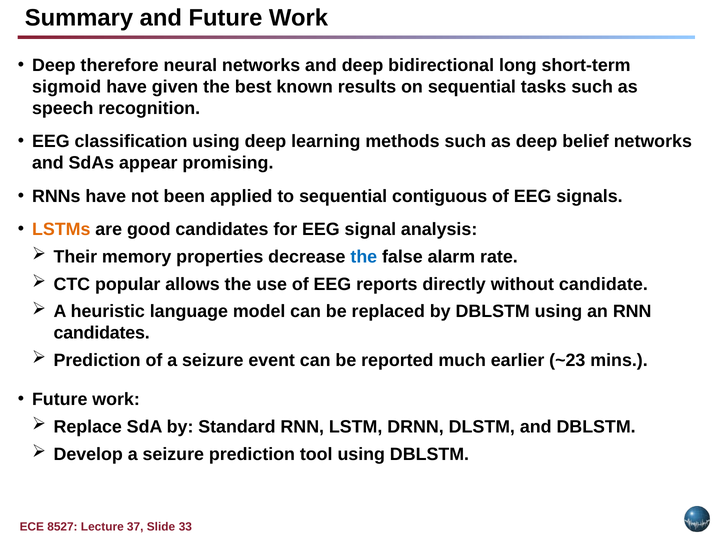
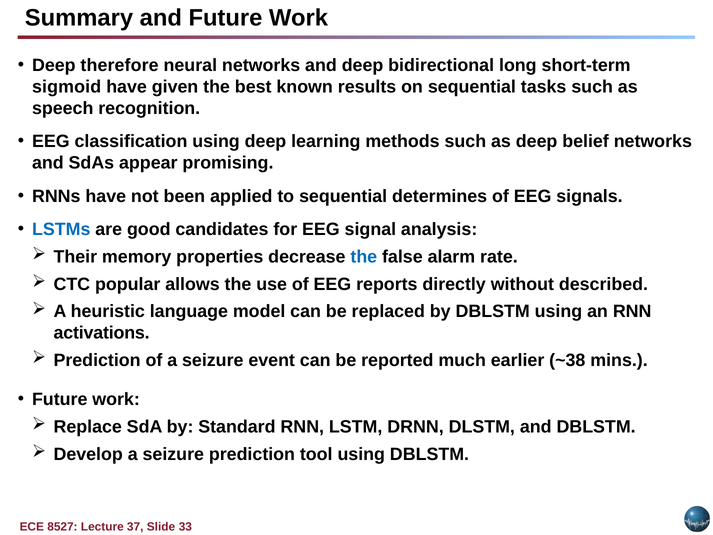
contiguous: contiguous -> determines
LSTMs colour: orange -> blue
candidate: candidate -> described
candidates at (102, 333): candidates -> activations
~23: ~23 -> ~38
